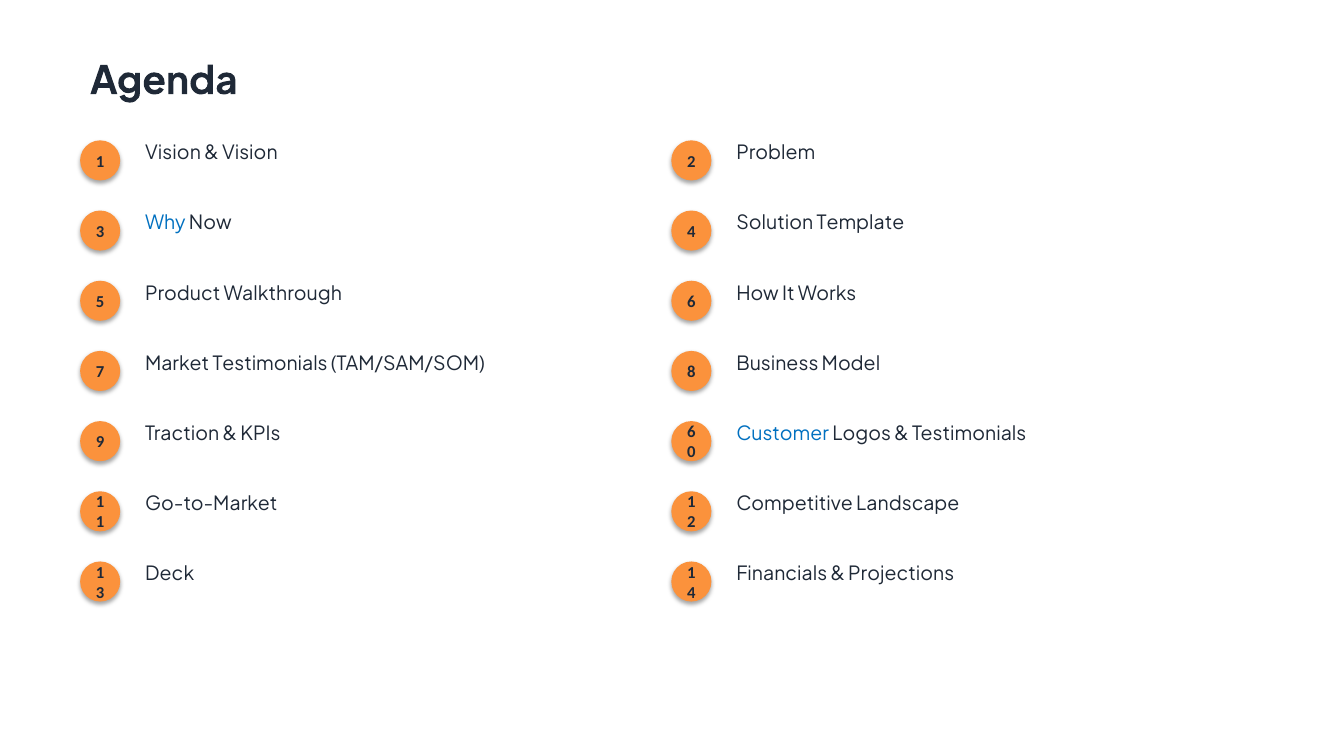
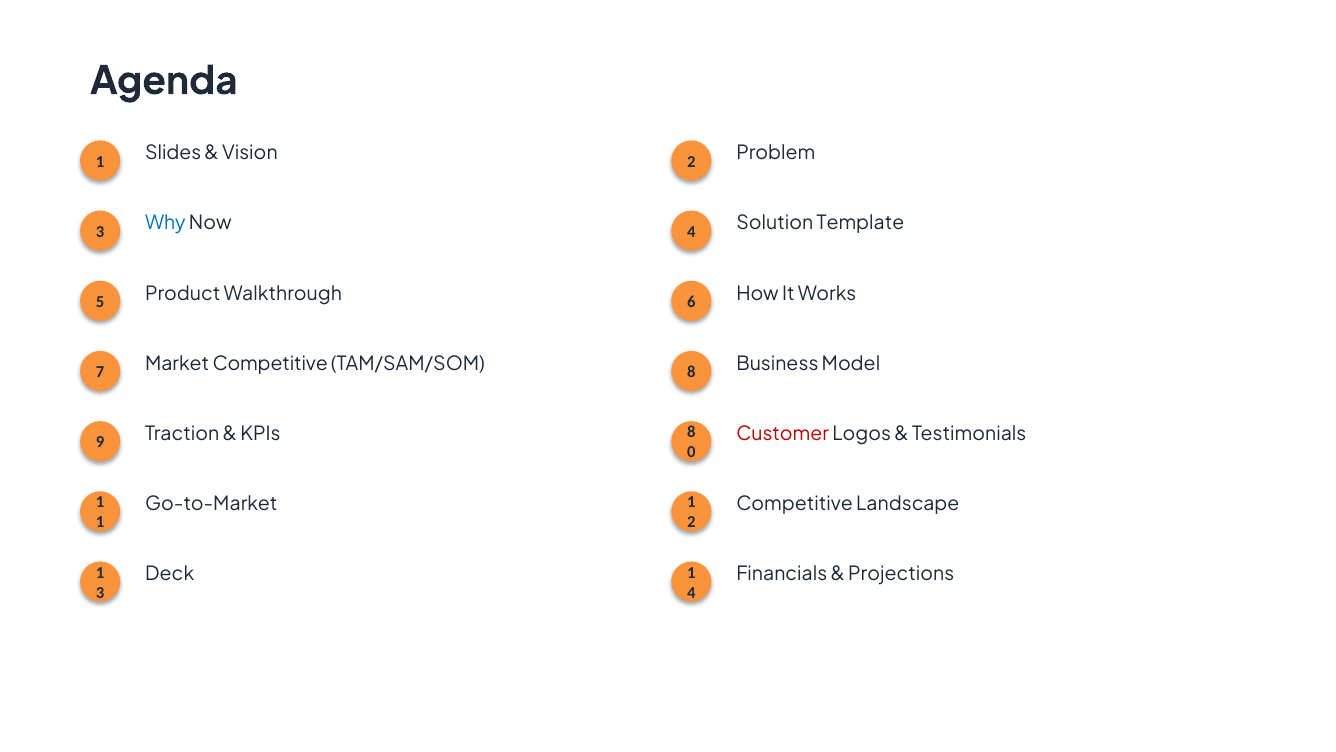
1 Vision: Vision -> Slides
Market Testimonials: Testimonials -> Competitive
Customer colour: blue -> red
KPIs 6: 6 -> 8
